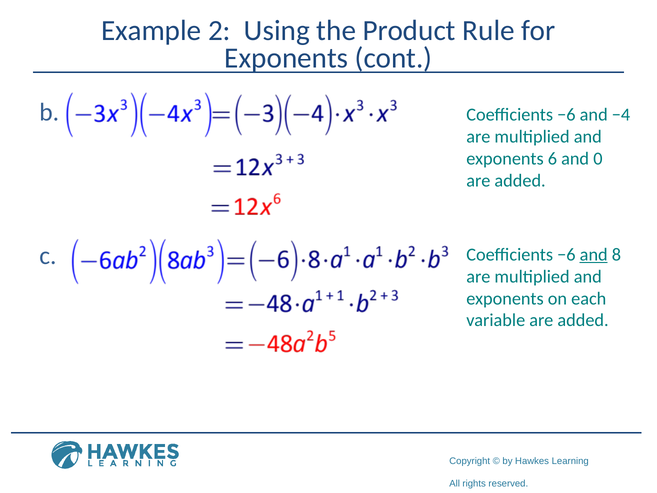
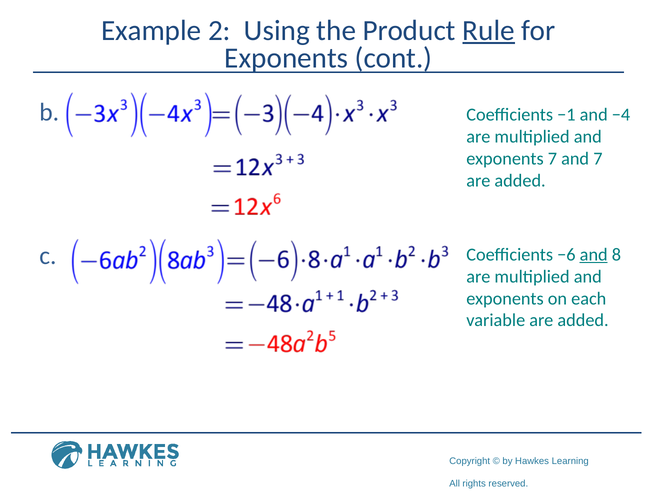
Rule underline: none -> present
−6 at (566, 115): −6 -> −1
exponents 6: 6 -> 7
and 0: 0 -> 7
